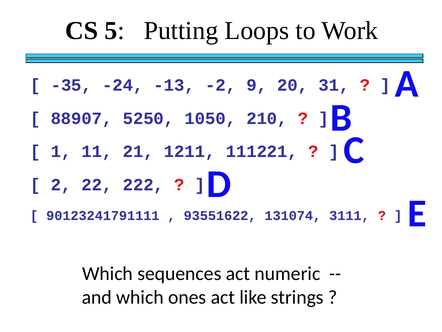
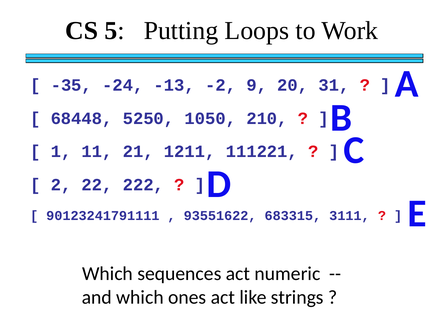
88907: 88907 -> 68448
131074: 131074 -> 683315
